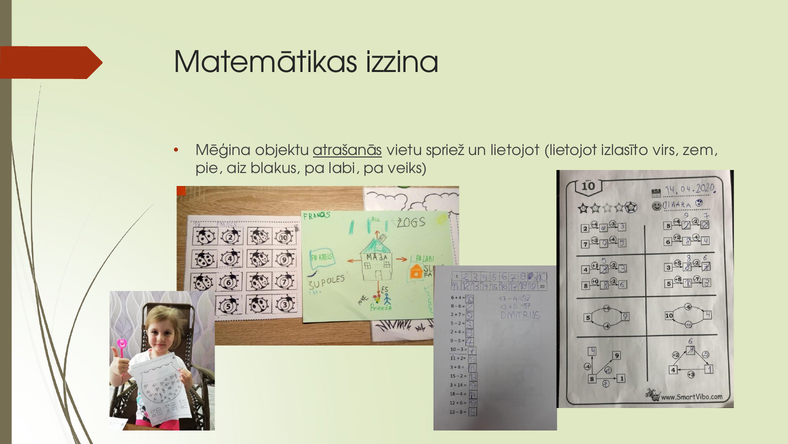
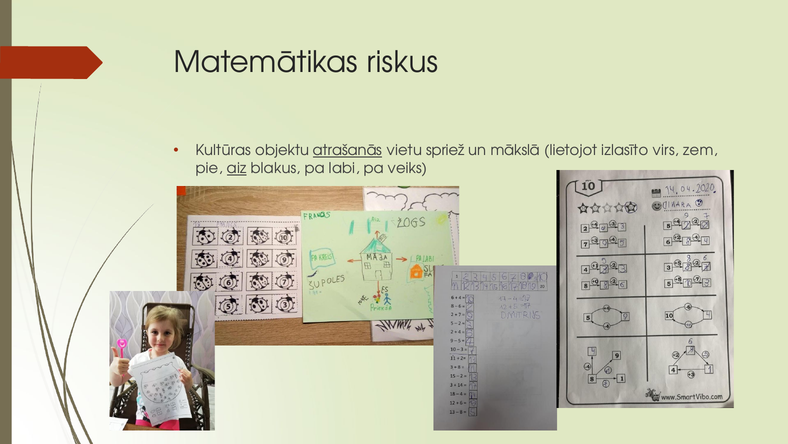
izzina: izzina -> riskus
Mēģina: Mēģina -> Kultūras
un lietojot: lietojot -> mākslā
aiz underline: none -> present
